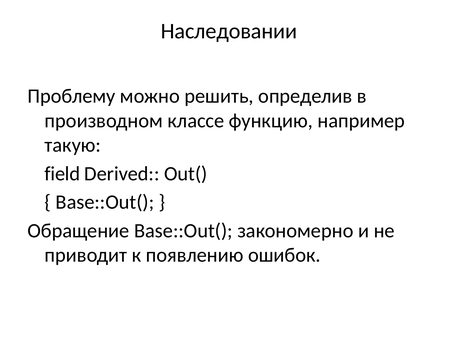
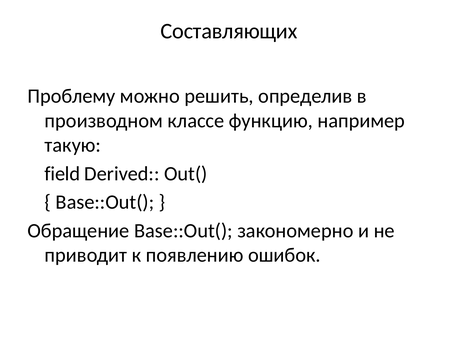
Наследовании: Наследовании -> Составляющих
